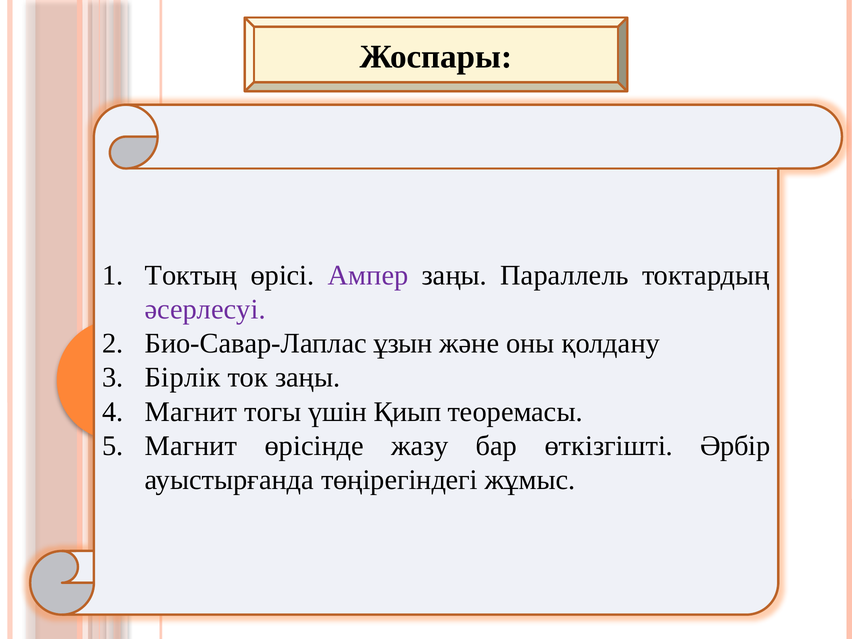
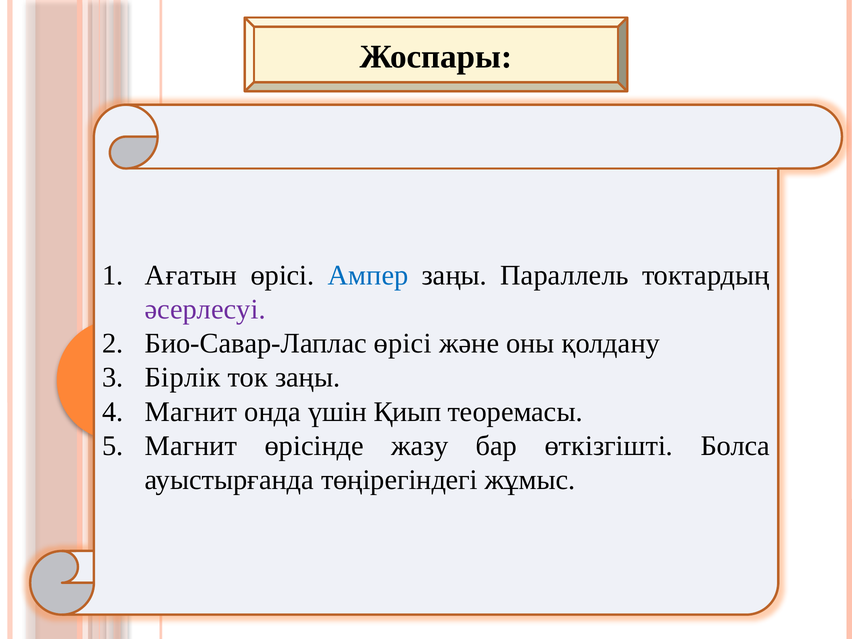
Токтың: Токтың -> Ағатын
Ампер colour: purple -> blue
Био-Савар-Лаплас ұзын: ұзын -> өрісі
тогы: тогы -> онда
Әрбір: Әрбір -> Болса
